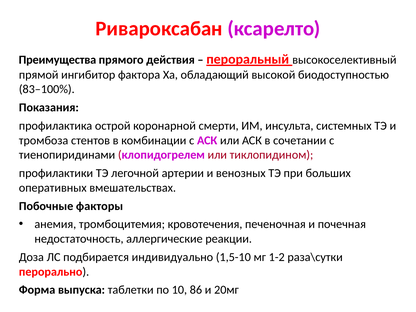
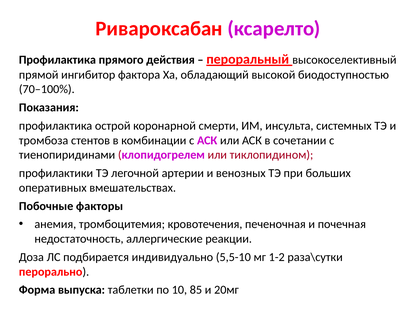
Преимущества at (57, 60): Преимущества -> Профилактика
83–100%: 83–100% -> 70–100%
1,5-10: 1,5-10 -> 5,5-10
86: 86 -> 85
